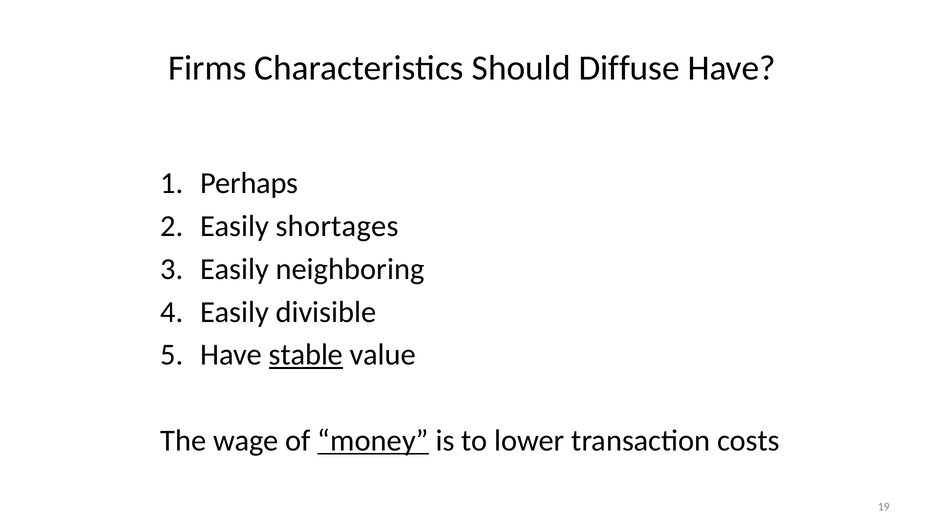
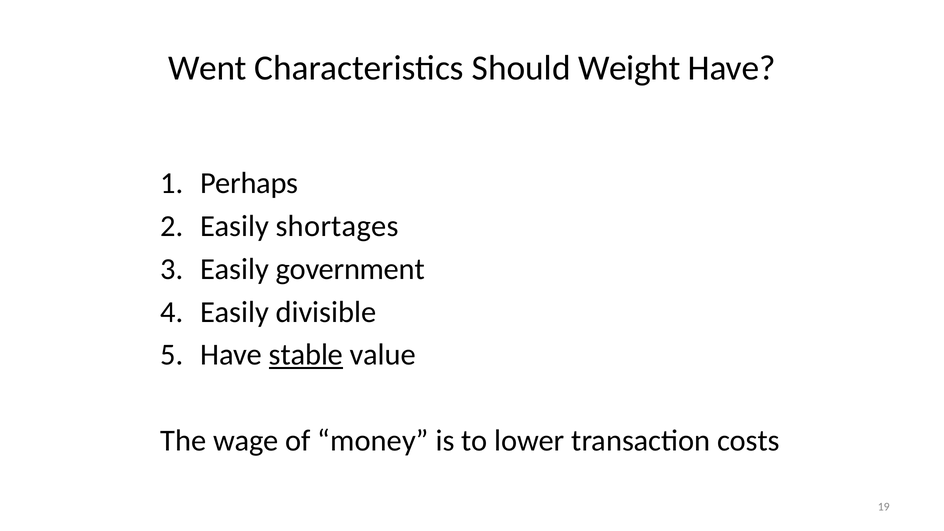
Firms: Firms -> Went
Diffuse: Diffuse -> Weight
neighboring: neighboring -> government
money underline: present -> none
